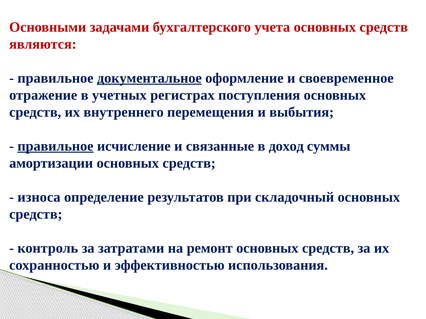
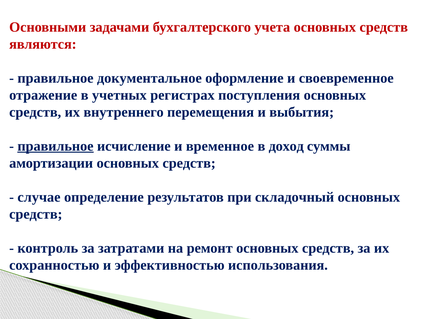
документальное underline: present -> none
связанные: связанные -> временное
износа: износа -> случае
